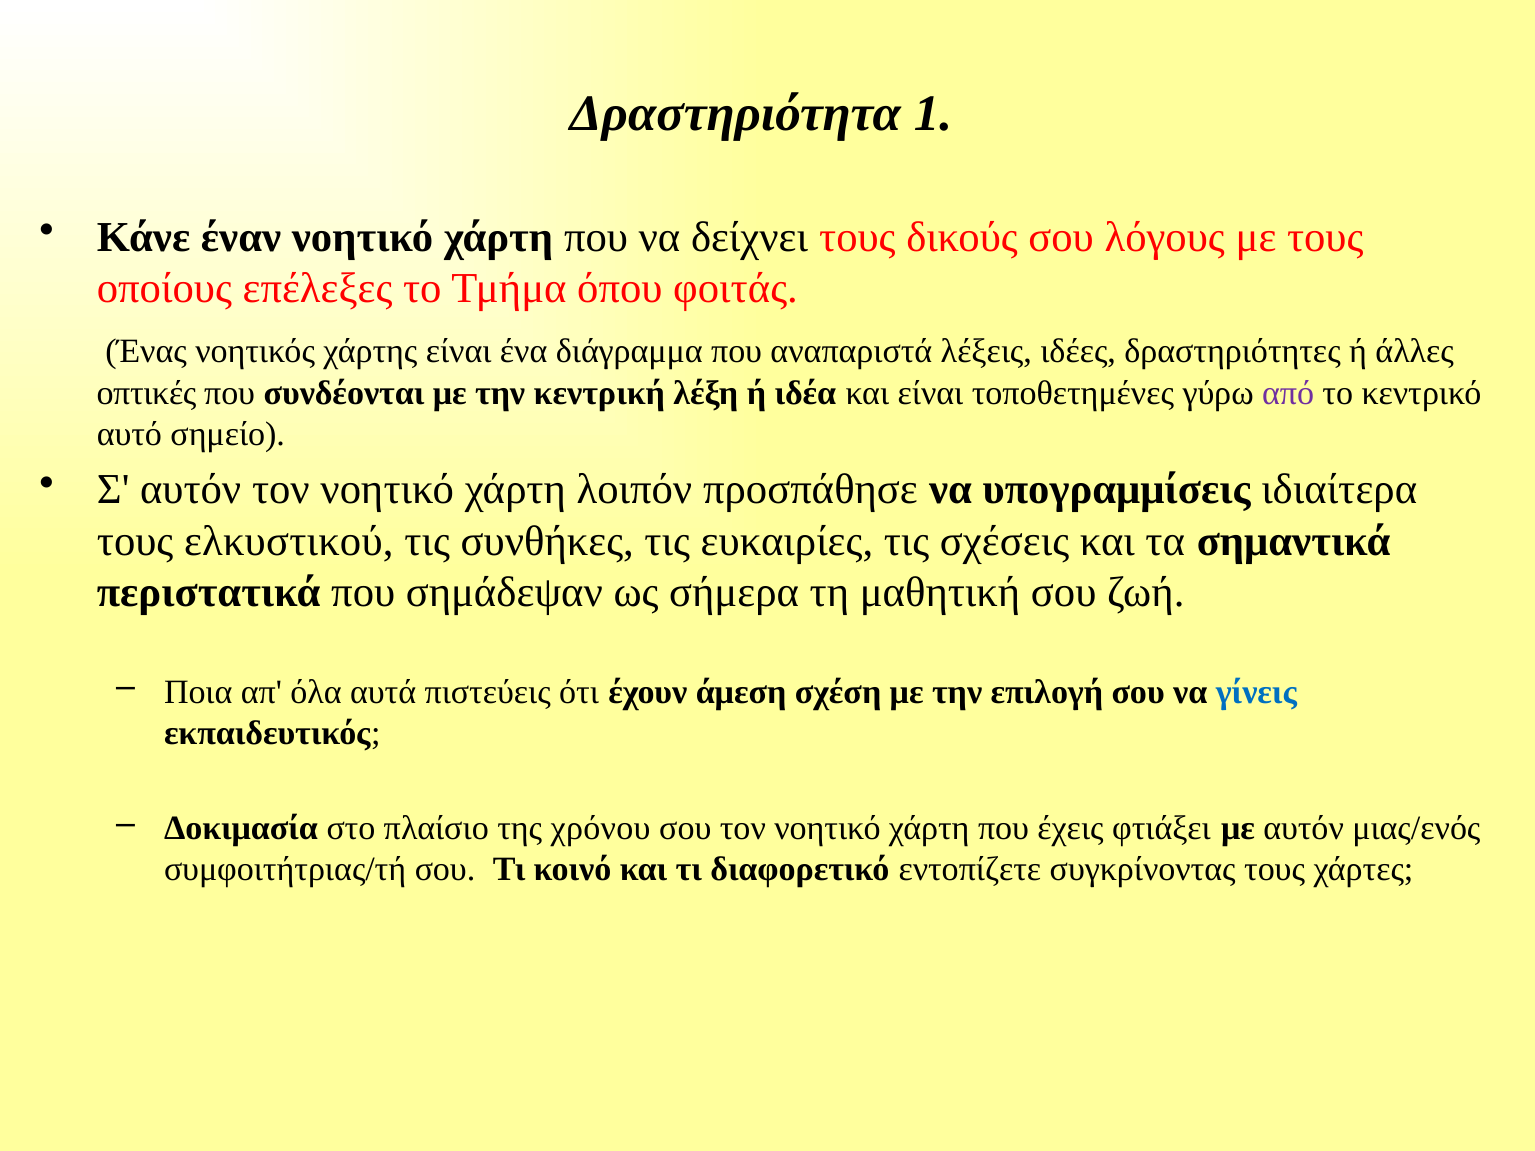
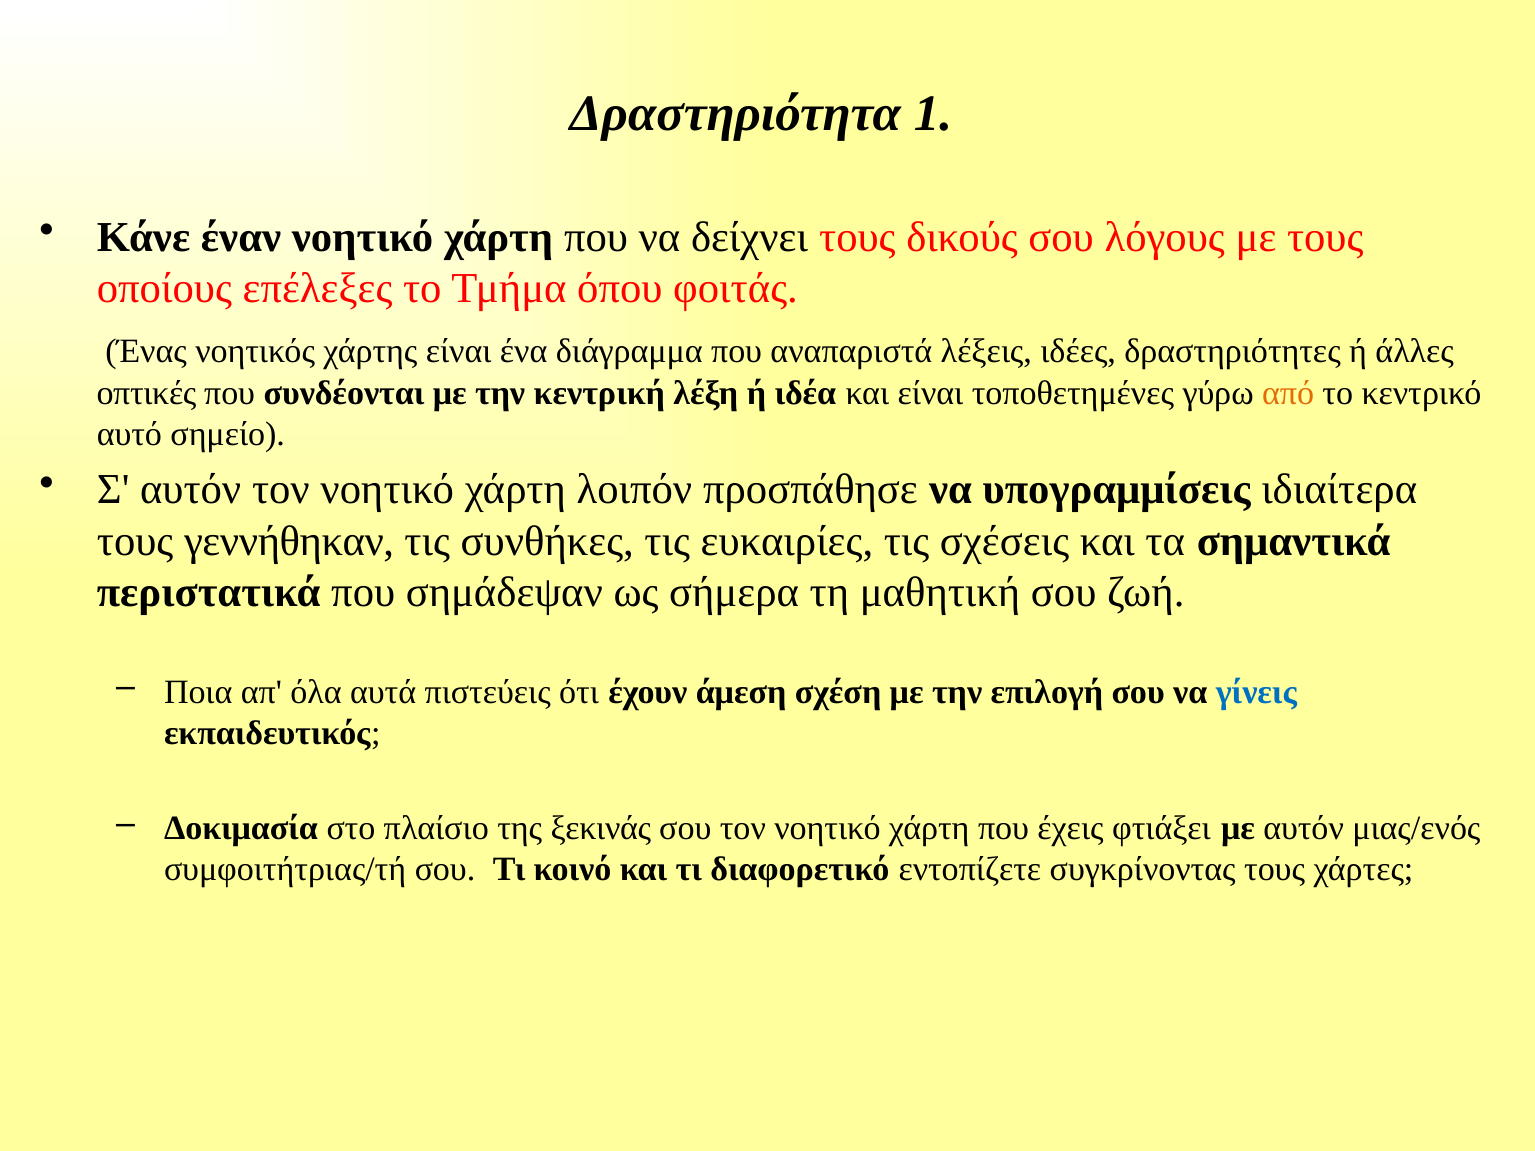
από colour: purple -> orange
ελκυστικού: ελκυστικού -> γεννήθηκαν
χρόνου: χρόνου -> ξεκινάς
